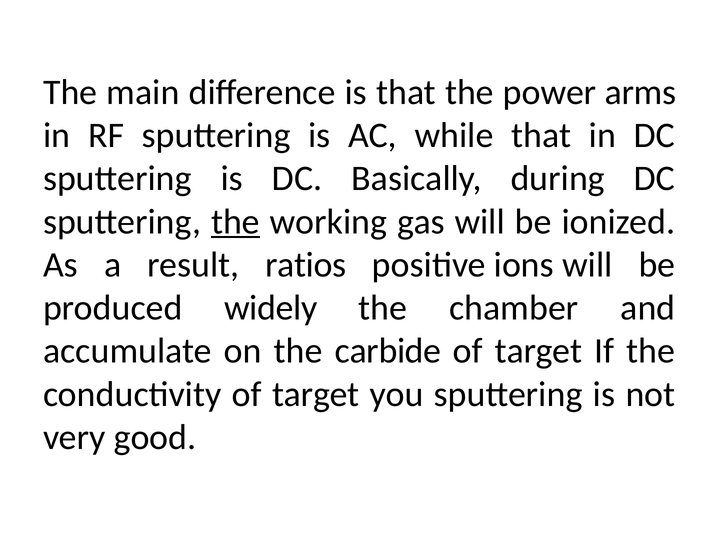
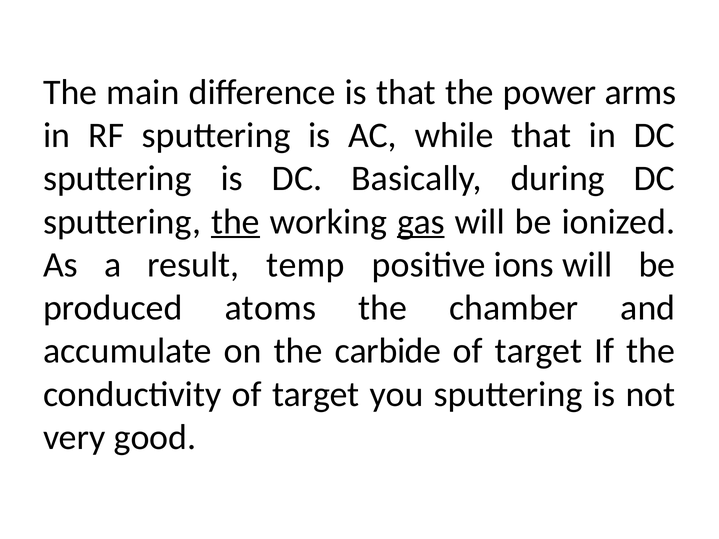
gas underline: none -> present
ratios: ratios -> temp
widely: widely -> atoms
